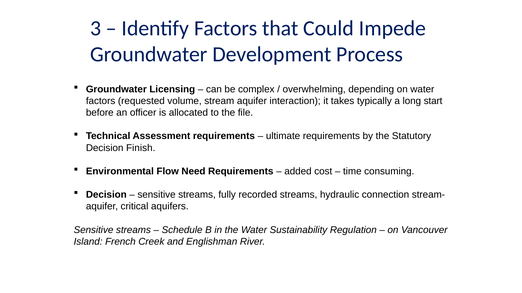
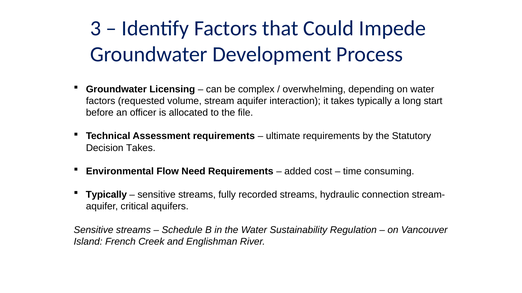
Decision Finish: Finish -> Takes
Decision at (106, 195): Decision -> Typically
